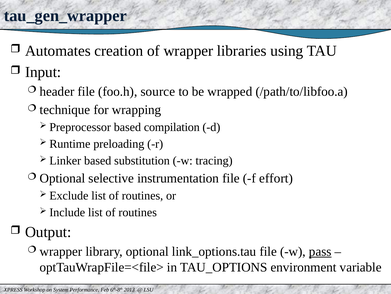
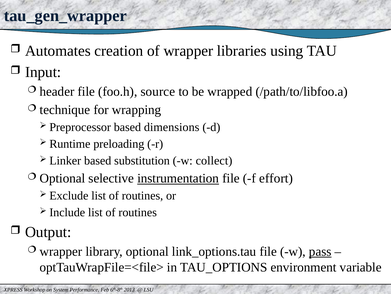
compilation: compilation -> dimensions
tracing: tracing -> collect
instrumentation underline: none -> present
